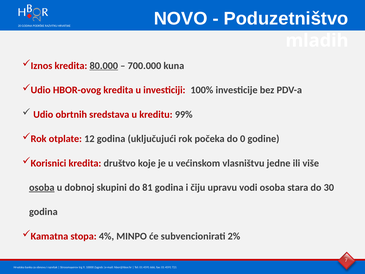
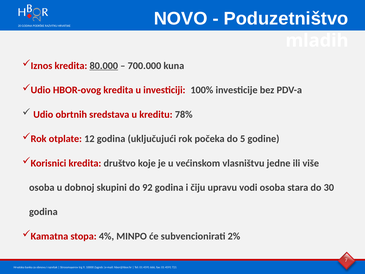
99%: 99% -> 78%
0: 0 -> 5
osoba at (42, 187) underline: present -> none
81: 81 -> 92
